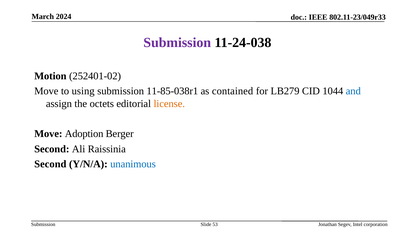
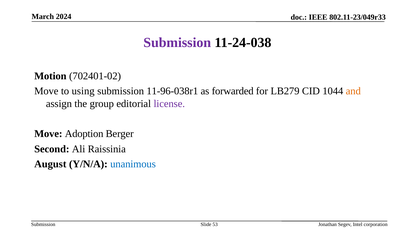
252401-02: 252401-02 -> 702401-02
11-85-038r1: 11-85-038r1 -> 11-96-038r1
contained: contained -> forwarded
and colour: blue -> orange
octets: octets -> group
license colour: orange -> purple
Second at (50, 164): Second -> August
